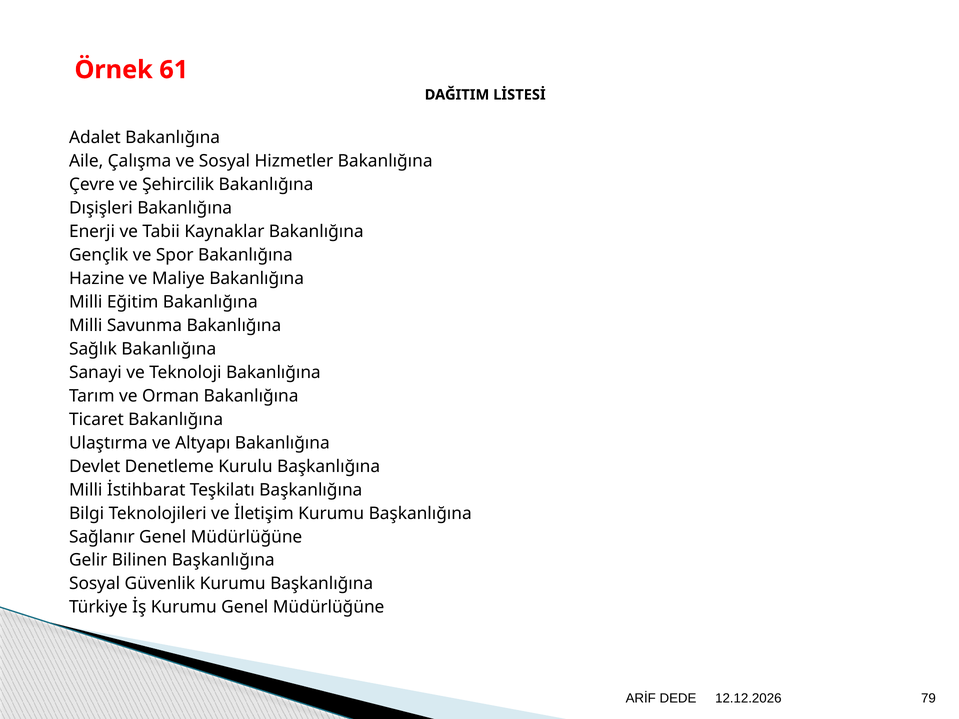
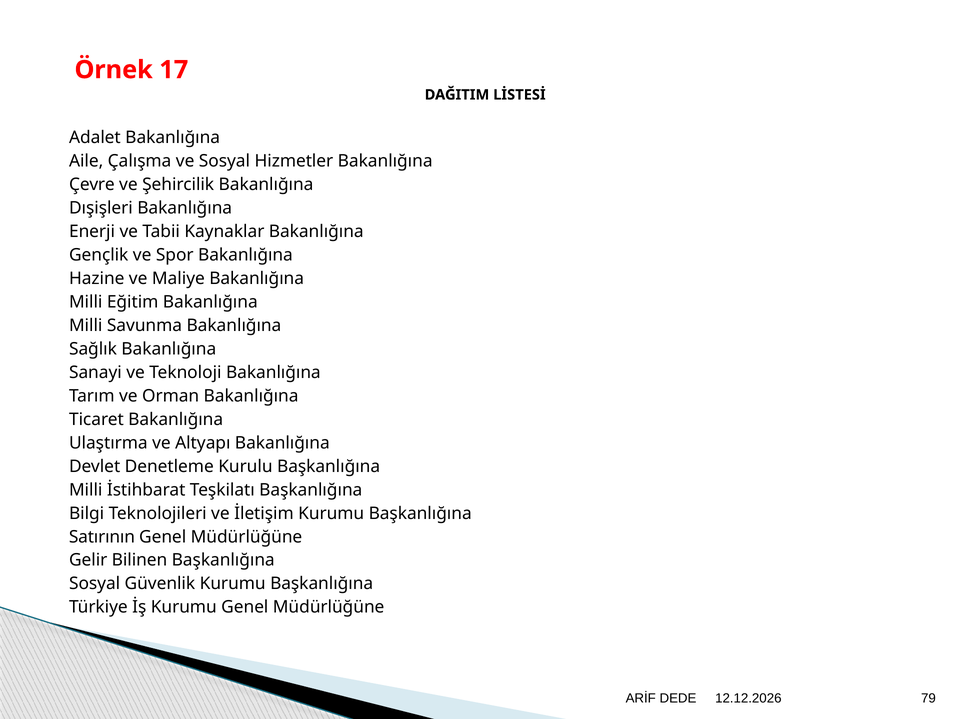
61: 61 -> 17
Sağlanır: Sağlanır -> Satırının
